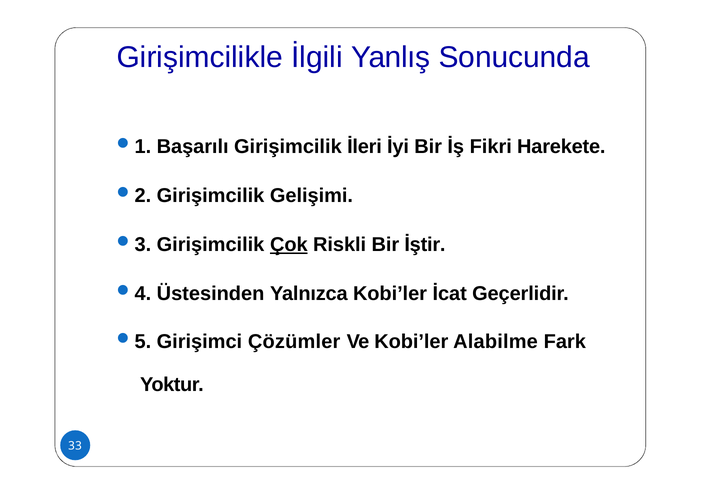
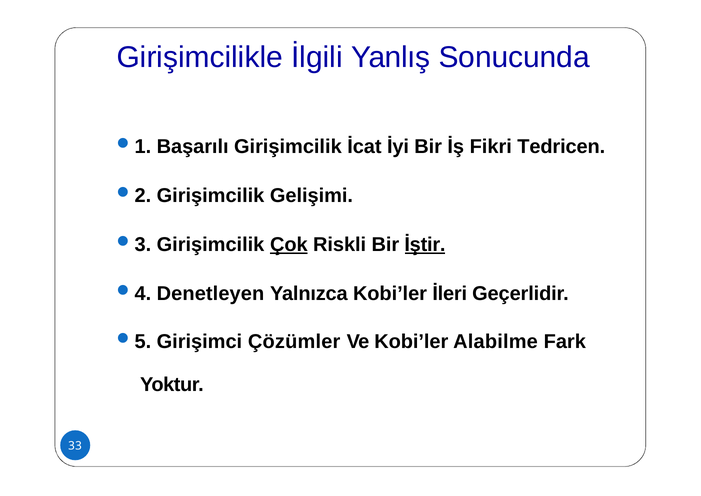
İleri: İleri -> İcat
Harekete: Harekete -> Tedricen
İştir underline: none -> present
Üstesinden: Üstesinden -> Denetleyen
İcat: İcat -> İleri
